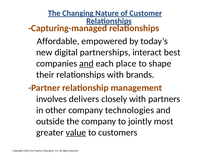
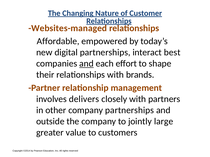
Capturing-managed: Capturing-managed -> Websites-managed
place: place -> effort
company technologies: technologies -> partnerships
most: most -> large
value underline: present -> none
